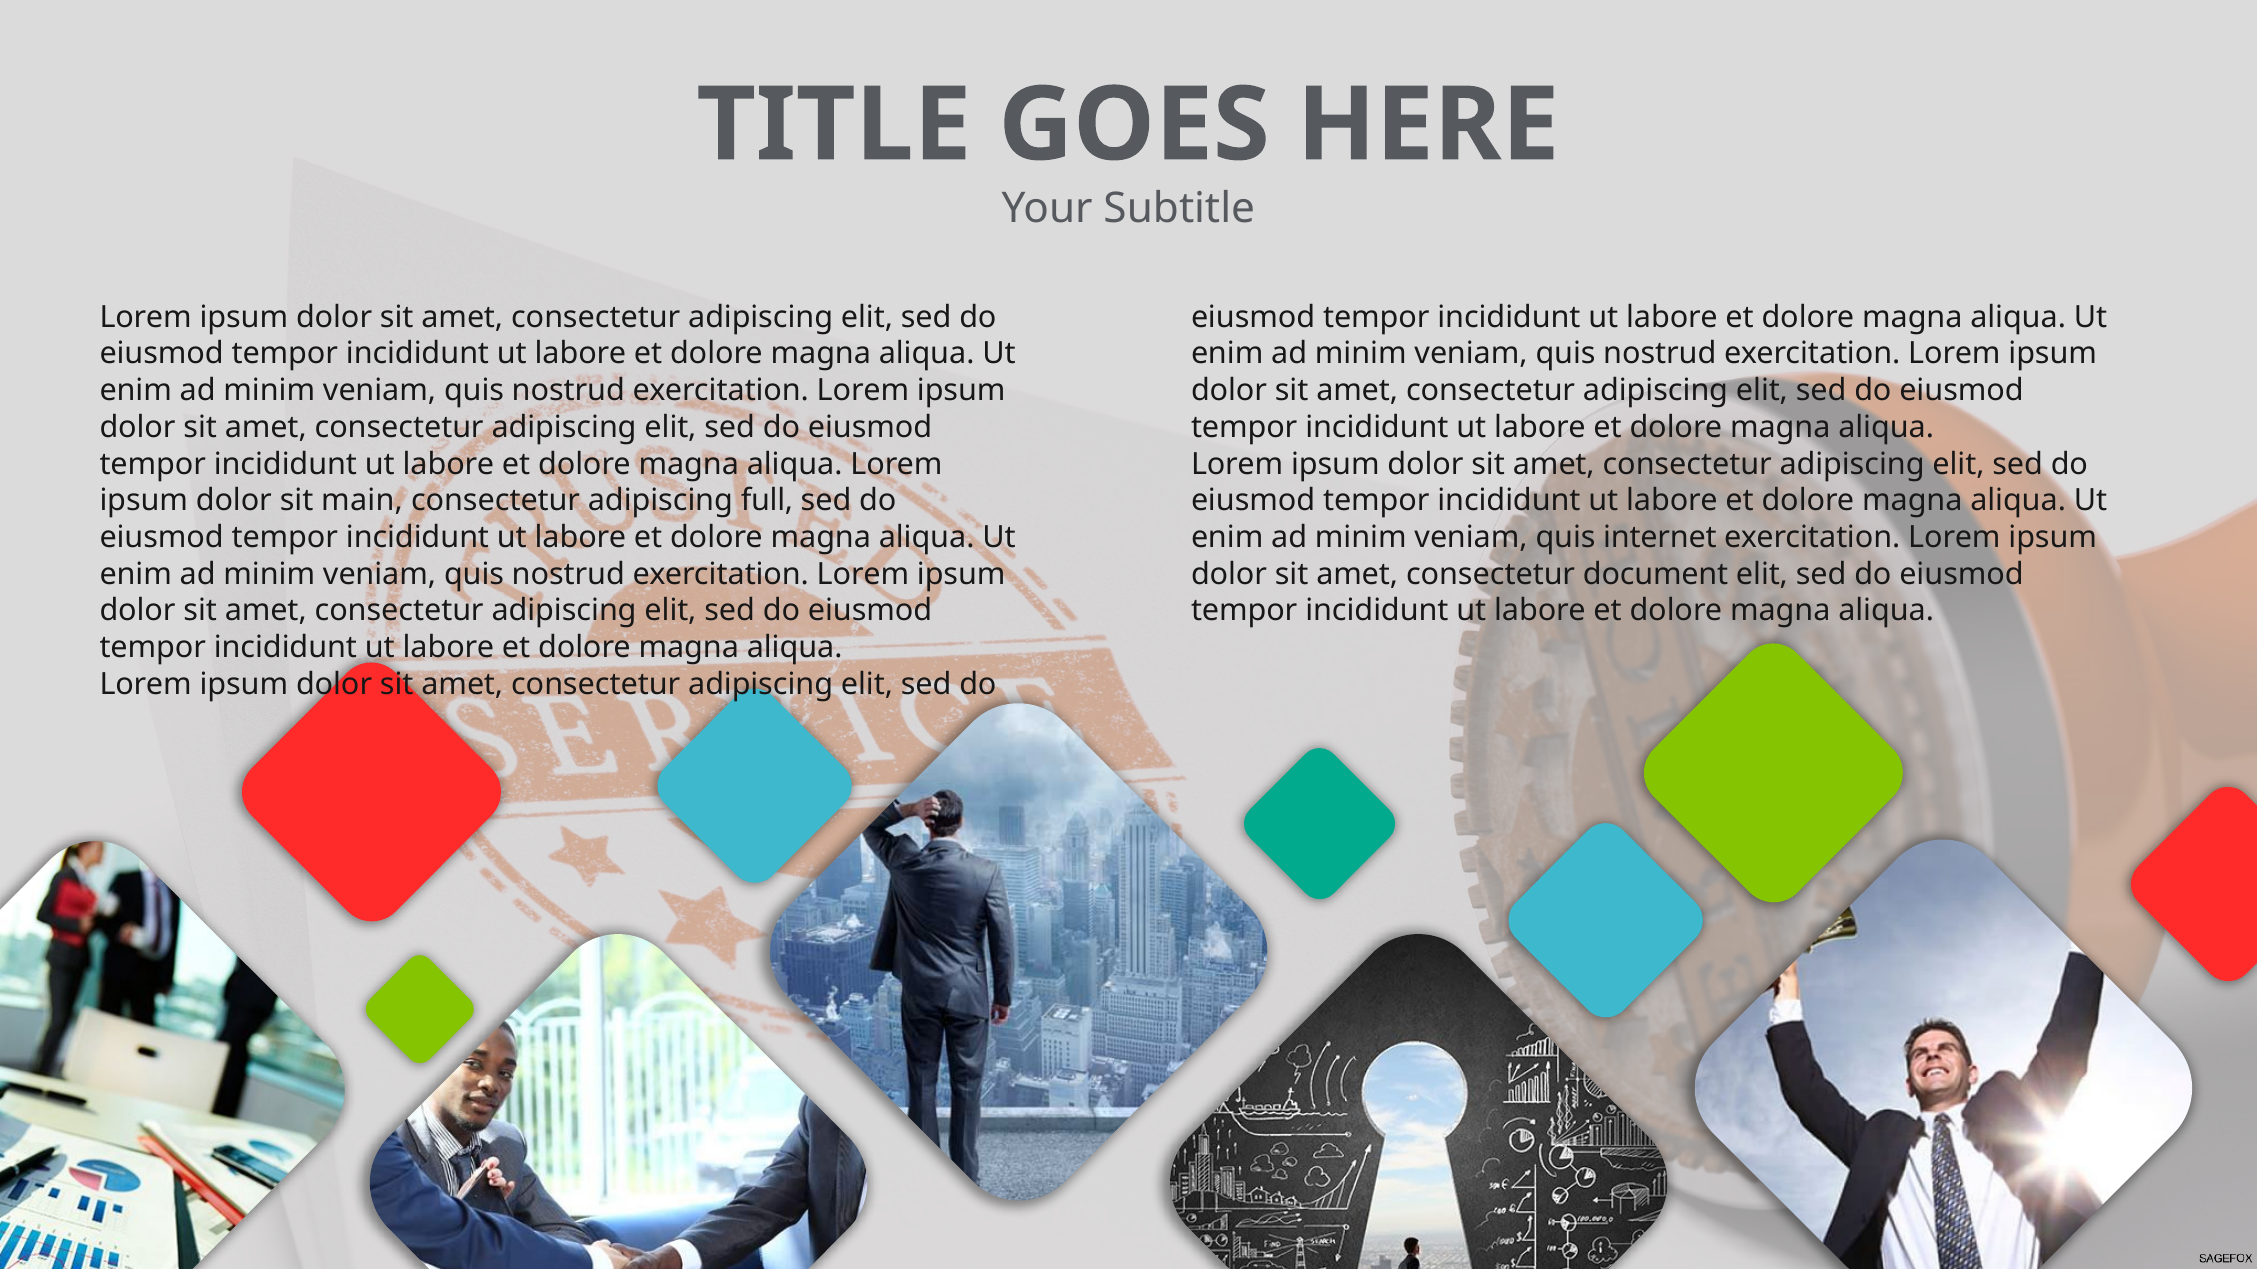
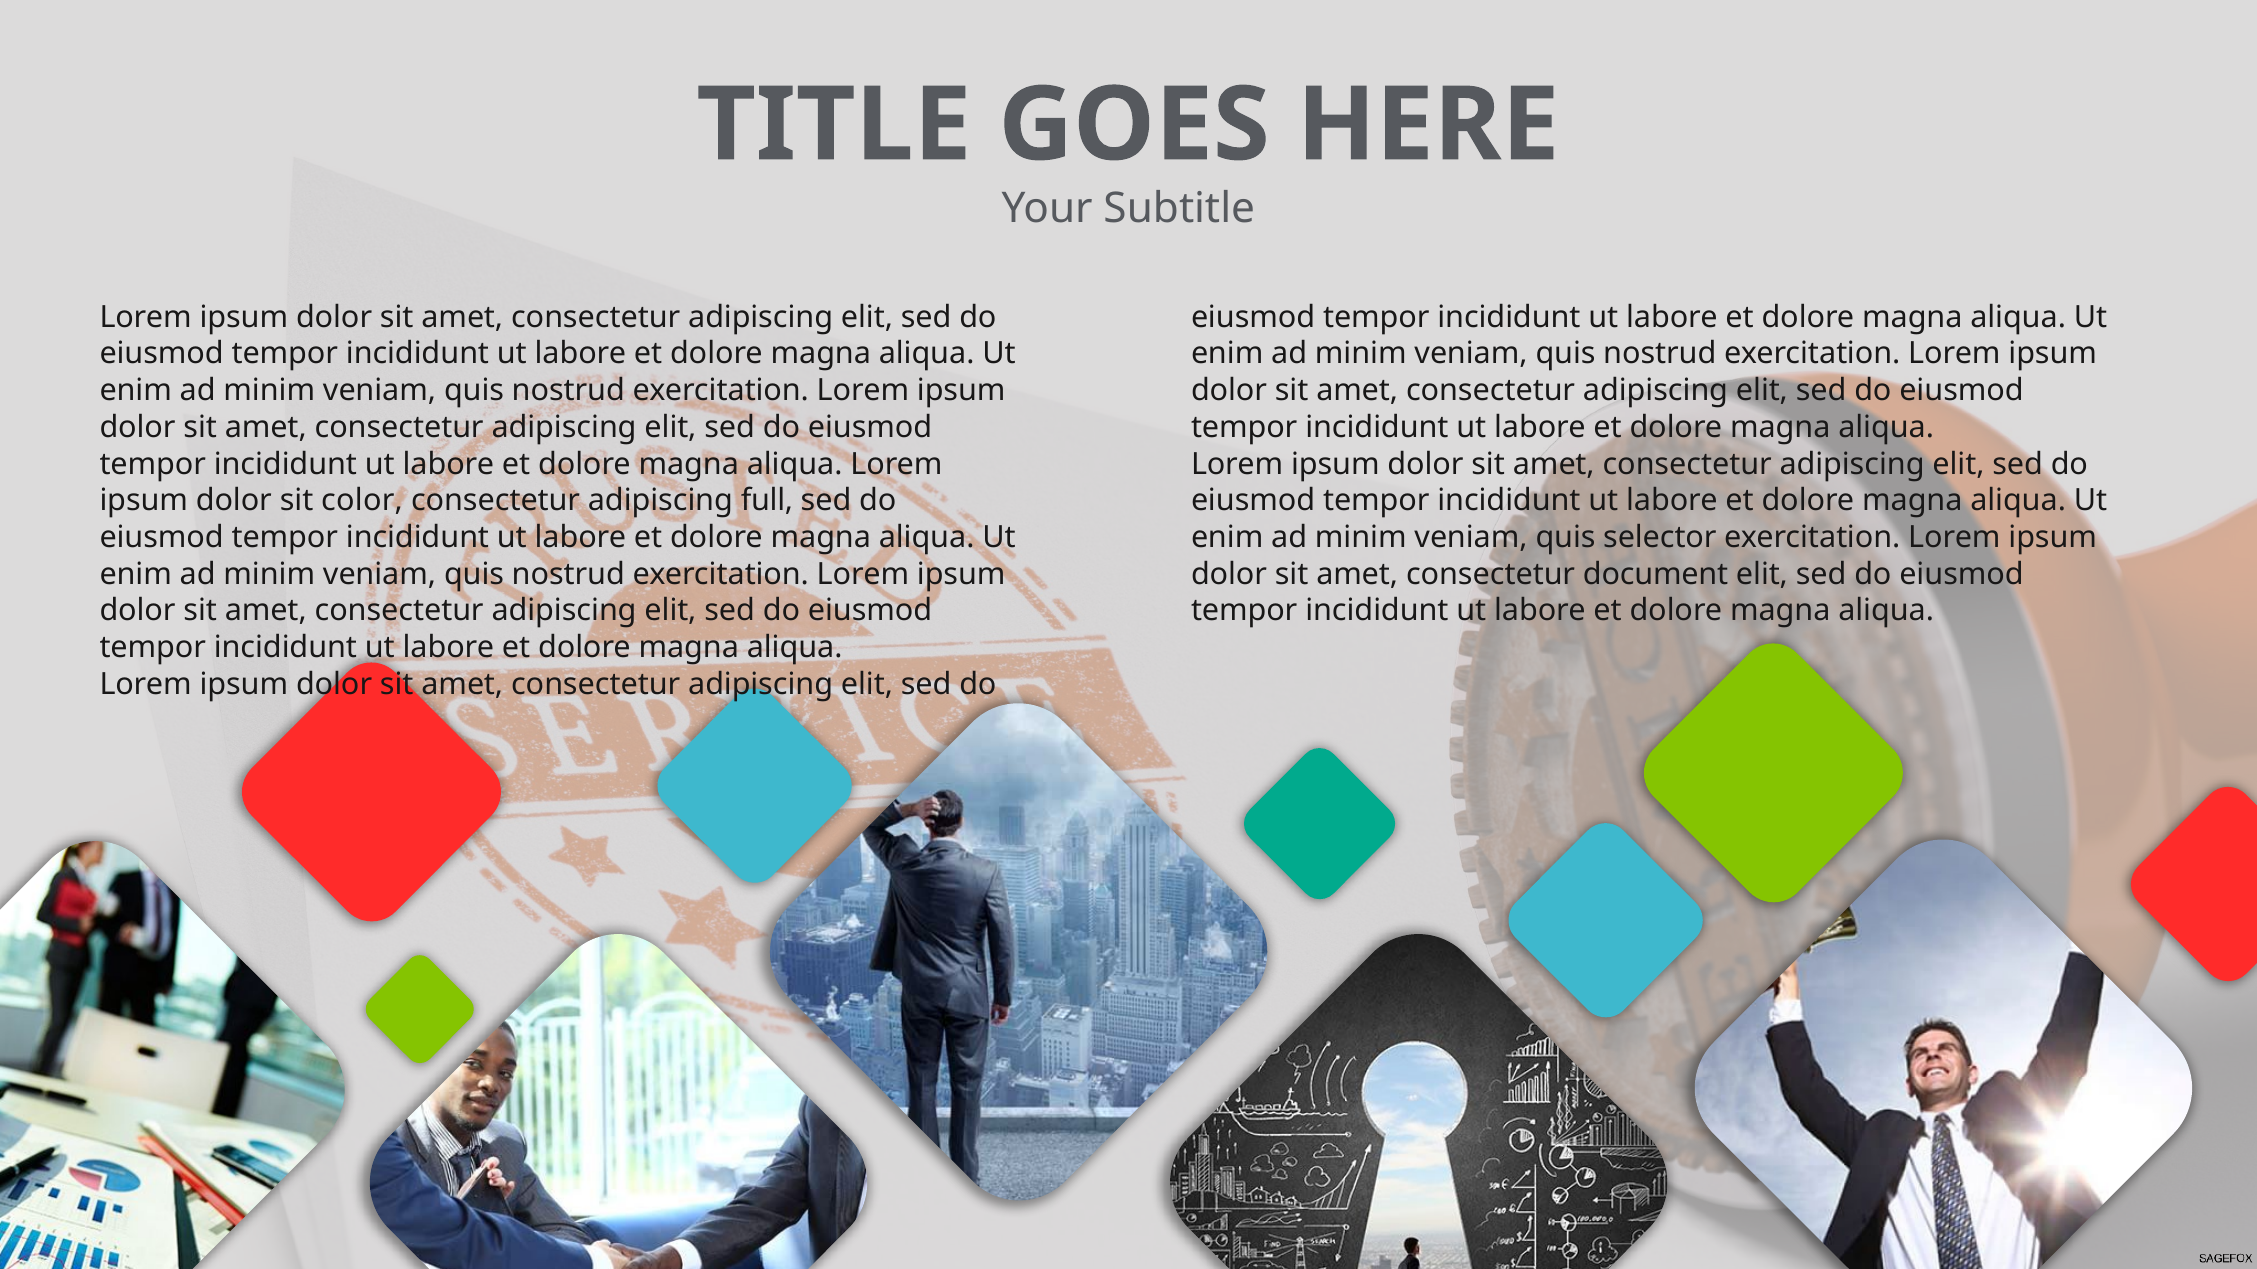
main: main -> color
internet: internet -> selector
